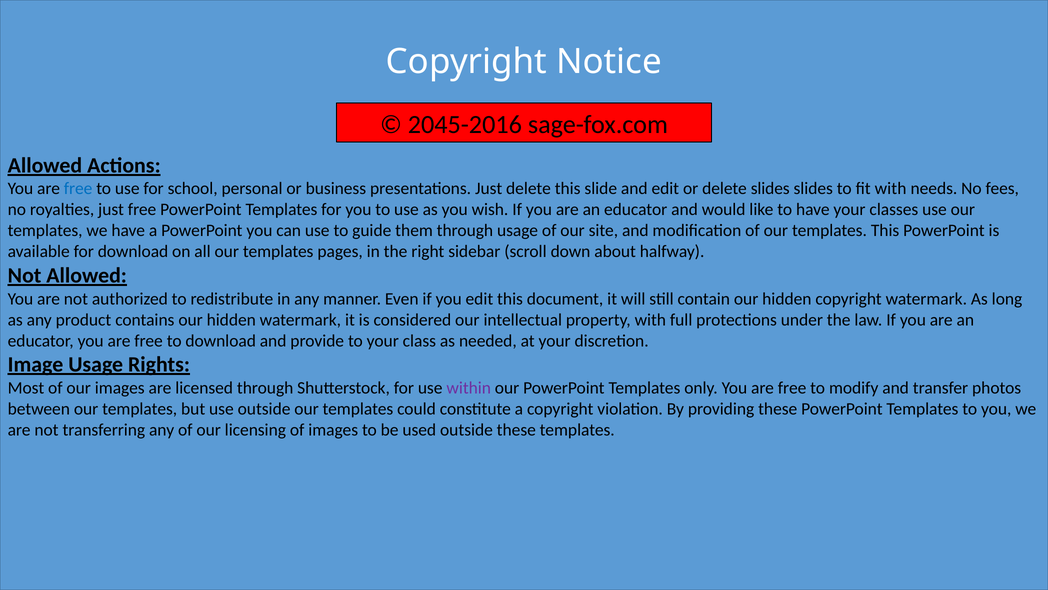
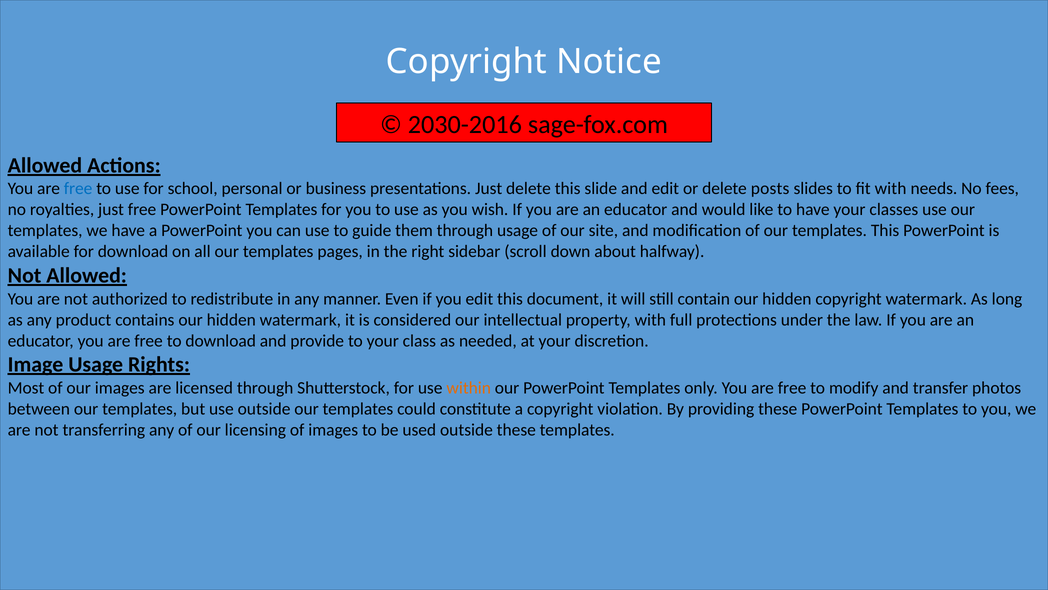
2045-2016: 2045-2016 -> 2030-2016
delete slides: slides -> posts
within colour: purple -> orange
